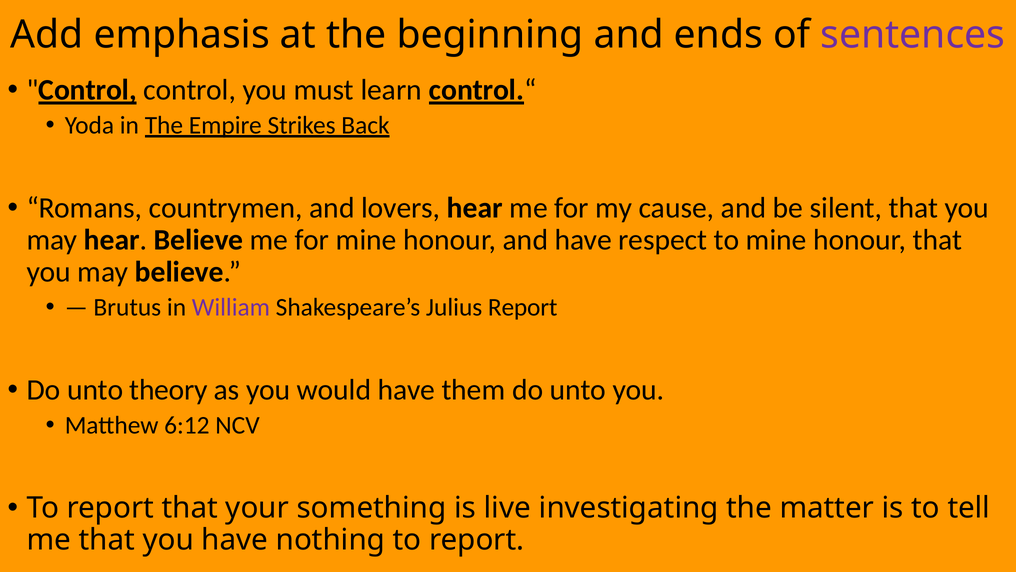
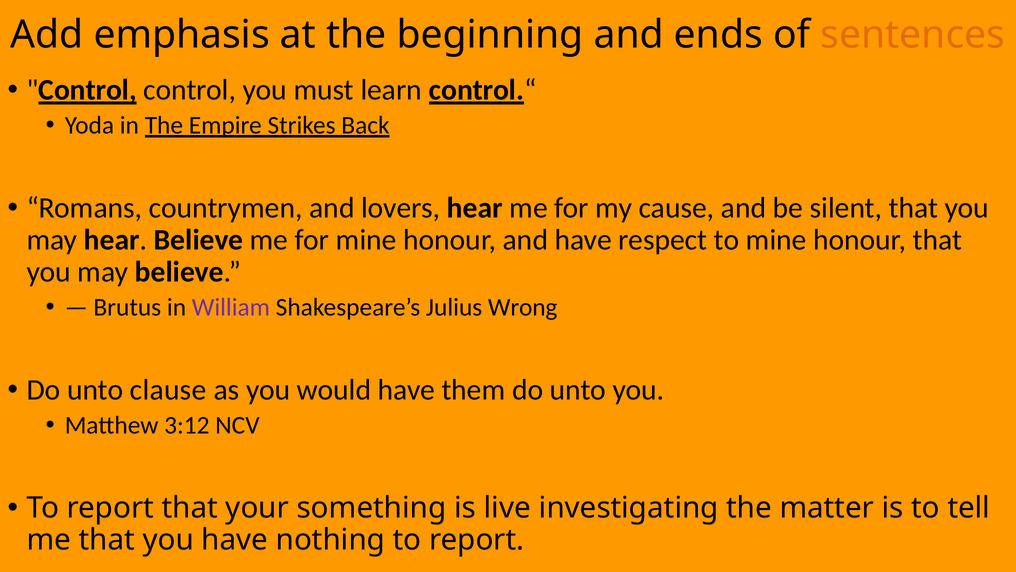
sentences colour: purple -> orange
Julius Report: Report -> Wrong
theory: theory -> clause
6:12: 6:12 -> 3:12
